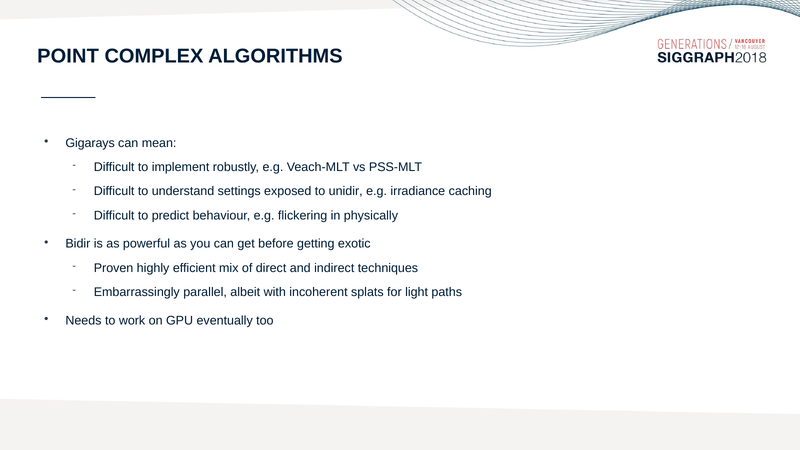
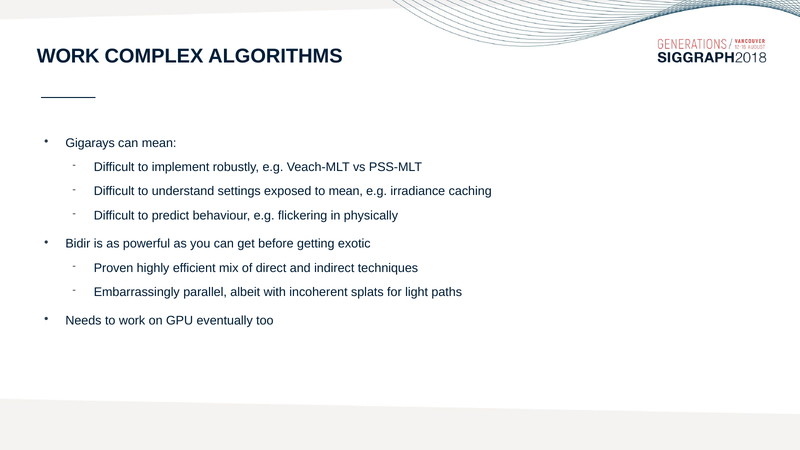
POINT at (68, 56): POINT -> WORK
to unidir: unidir -> mean
